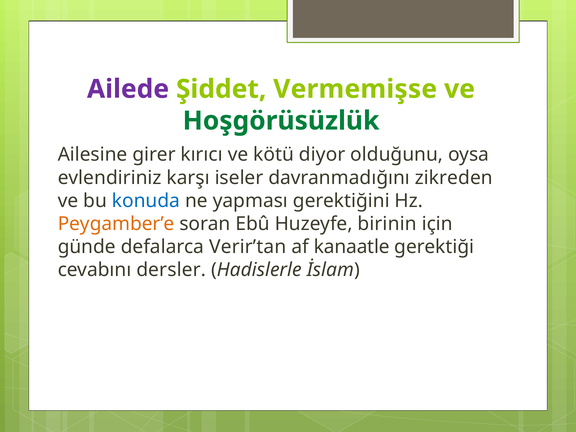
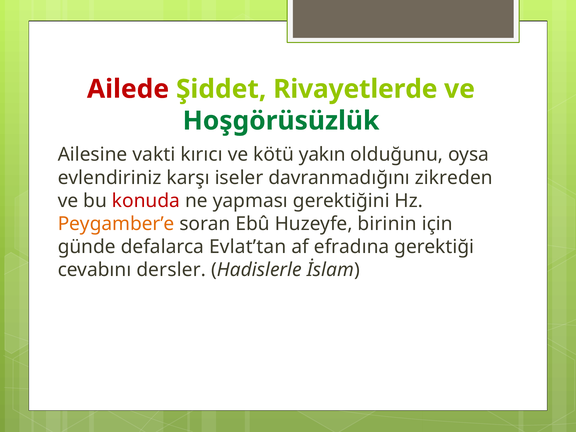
Ailede colour: purple -> red
Vermemişse: Vermemişse -> Rivayetlerde
girer: girer -> vakti
diyor: diyor -> yakın
konuda colour: blue -> red
Verir’tan: Verir’tan -> Evlat’tan
kanaatle: kanaatle -> efradına
